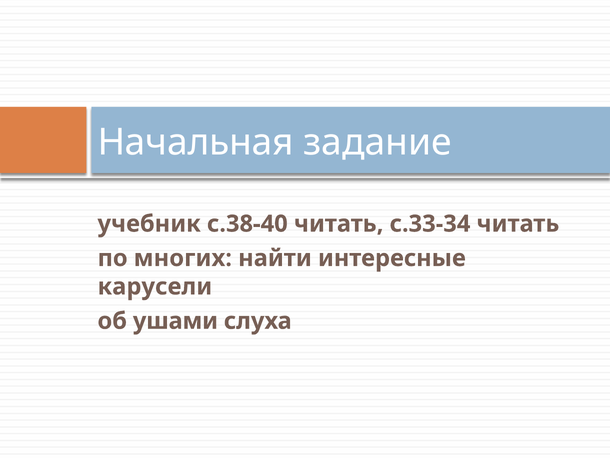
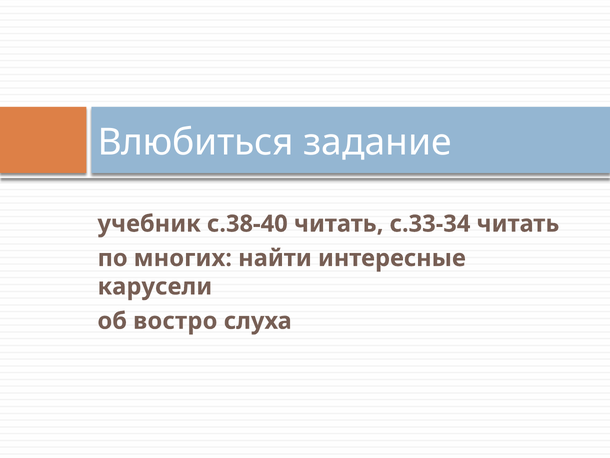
Начальная: Начальная -> Влюбиться
ушами: ушами -> востро
